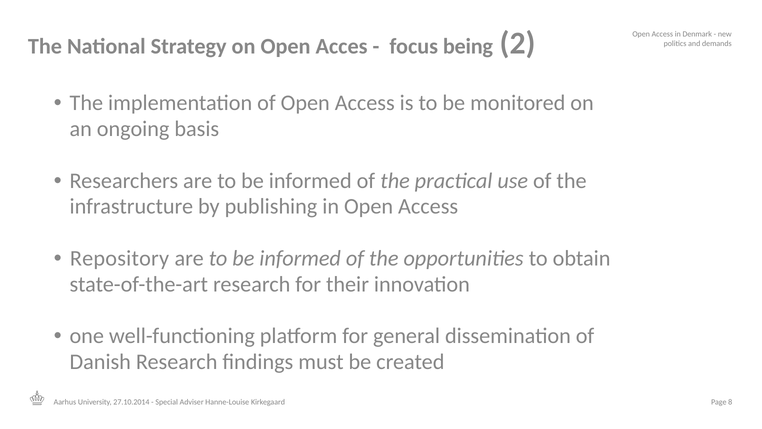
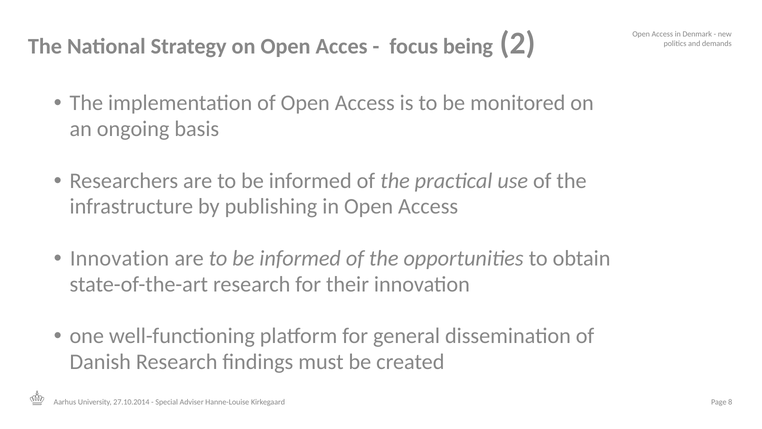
Repository at (120, 258): Repository -> Innovation
